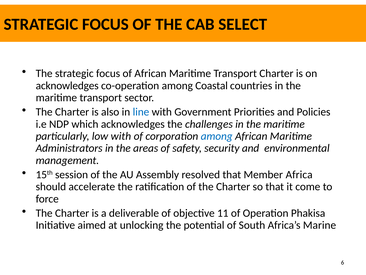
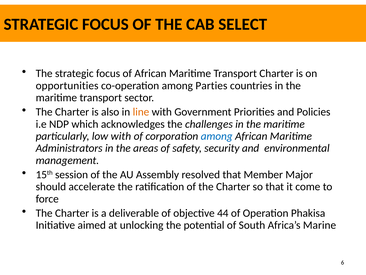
acknowledges at (67, 85): acknowledges -> opportunities
Coastal: Coastal -> Parties
line colour: blue -> orange
Africa: Africa -> Major
11: 11 -> 44
